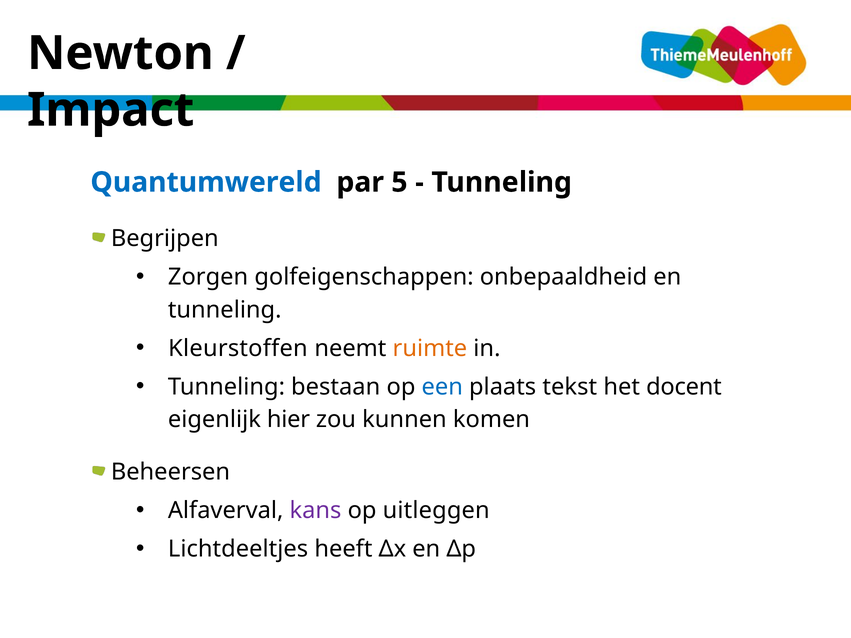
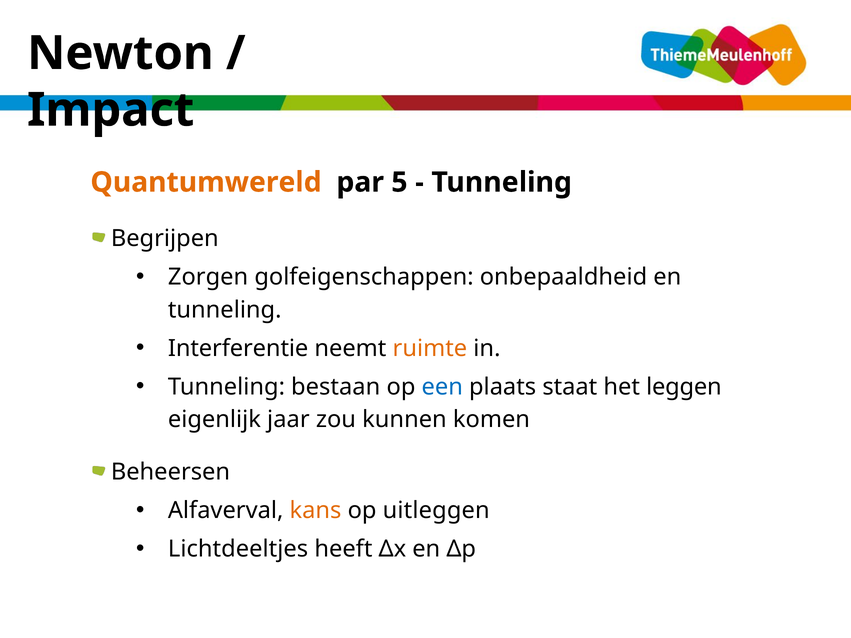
Quantumwereld colour: blue -> orange
Kleurstoffen: Kleurstoffen -> Interferentie
tekst: tekst -> staat
docent: docent -> leggen
hier: hier -> jaar
kans colour: purple -> orange
